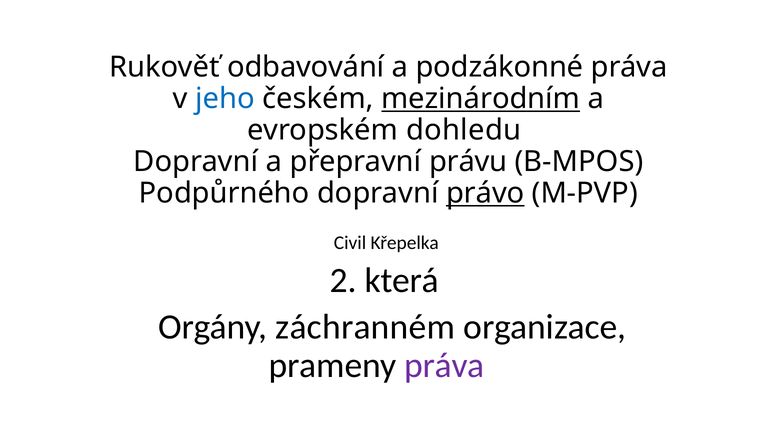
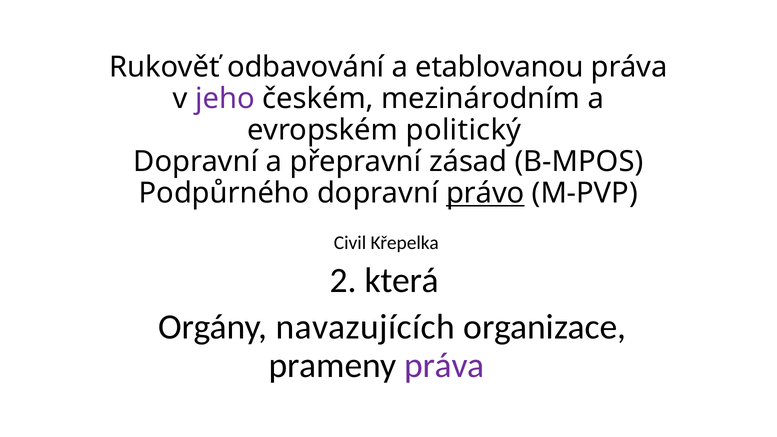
podzákonné: podzákonné -> etablovanou
jeho colour: blue -> purple
mezinárodním underline: present -> none
dohledu: dohledu -> politický
právu: právu -> zásad
záchranném: záchranném -> navazujících
